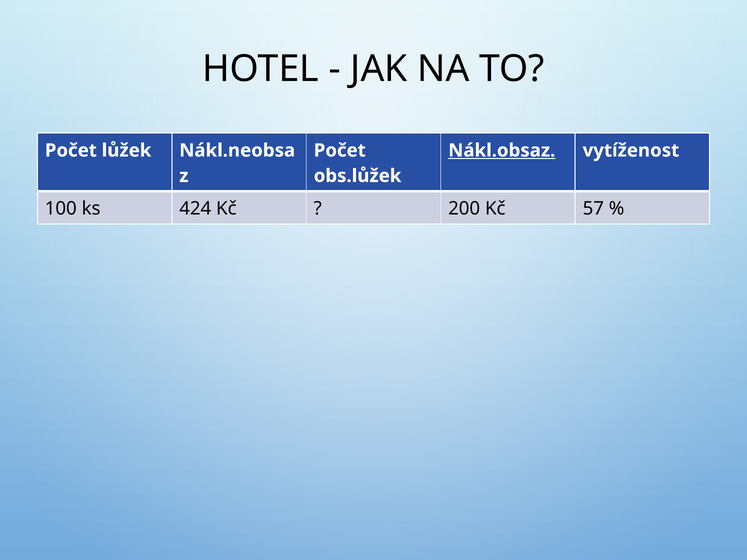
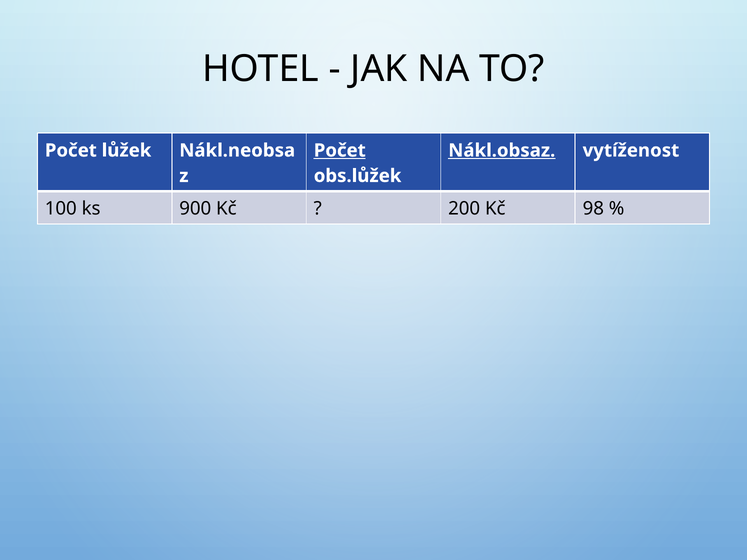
Počet at (340, 151) underline: none -> present
424: 424 -> 900
57: 57 -> 98
